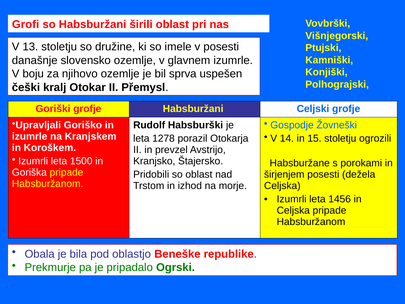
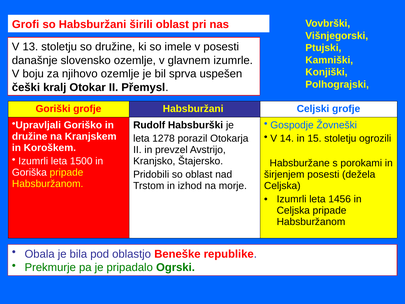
izumrle at (30, 136): izumrle -> družine
